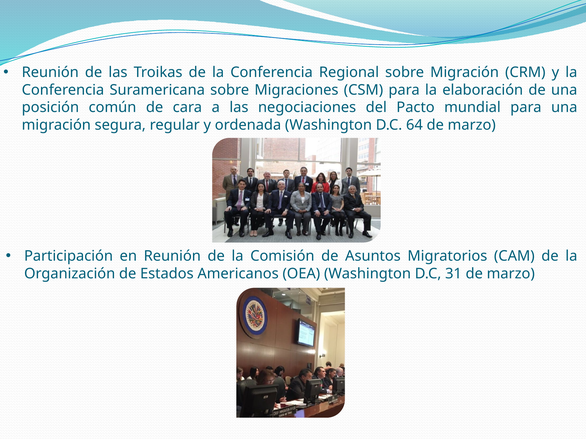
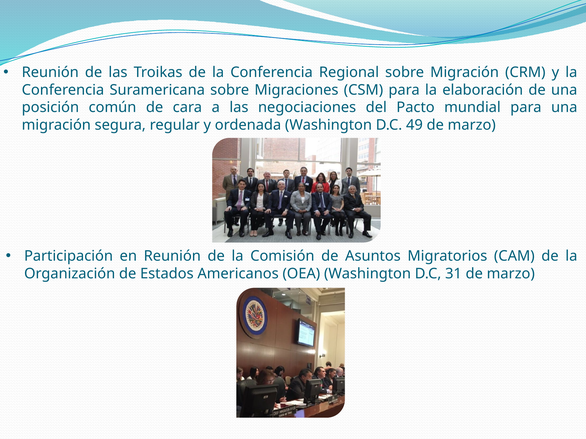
64: 64 -> 49
